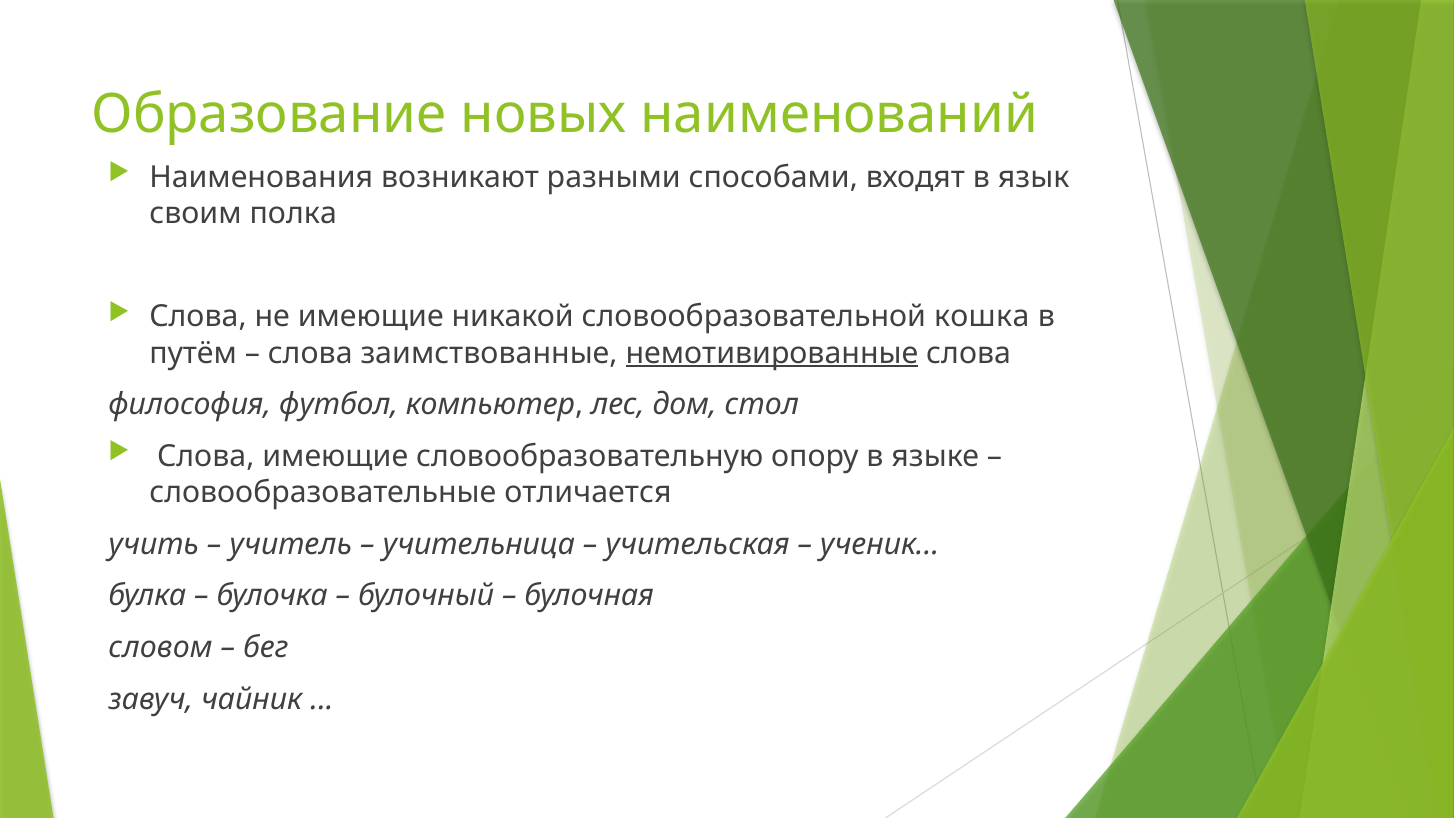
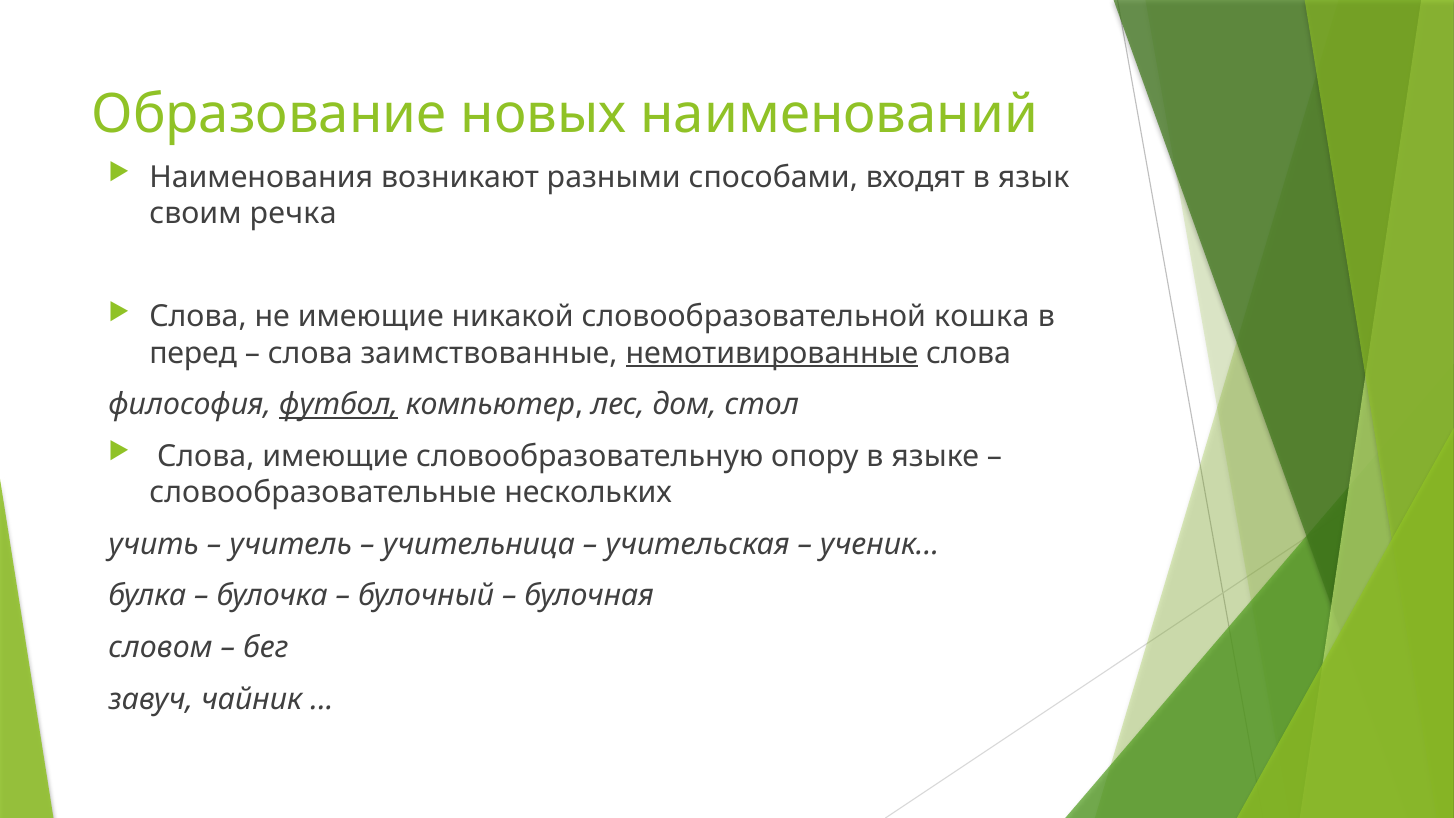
полка: полка -> речка
путём: путём -> перед
футбол underline: none -> present
отличается: отличается -> нескольких
